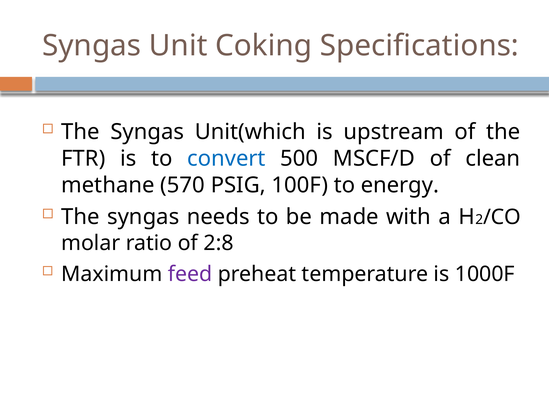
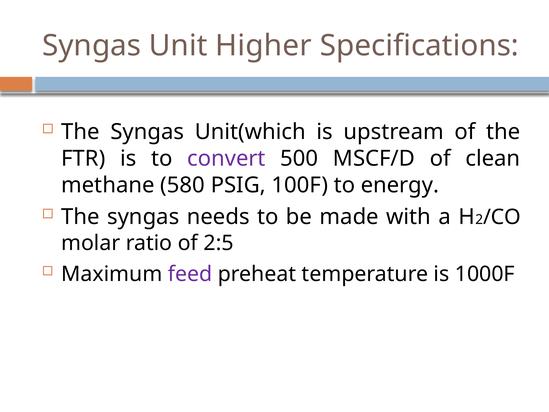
Coking: Coking -> Higher
convert colour: blue -> purple
570: 570 -> 580
2:8: 2:8 -> 2:5
